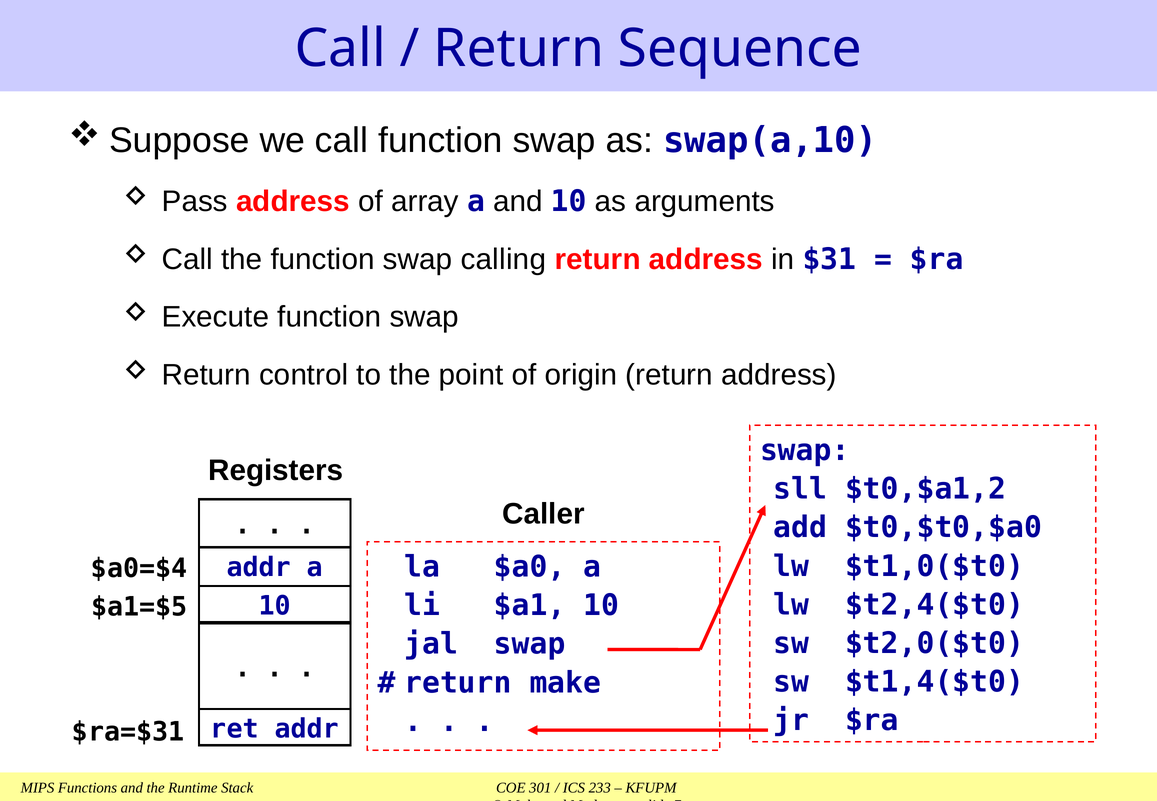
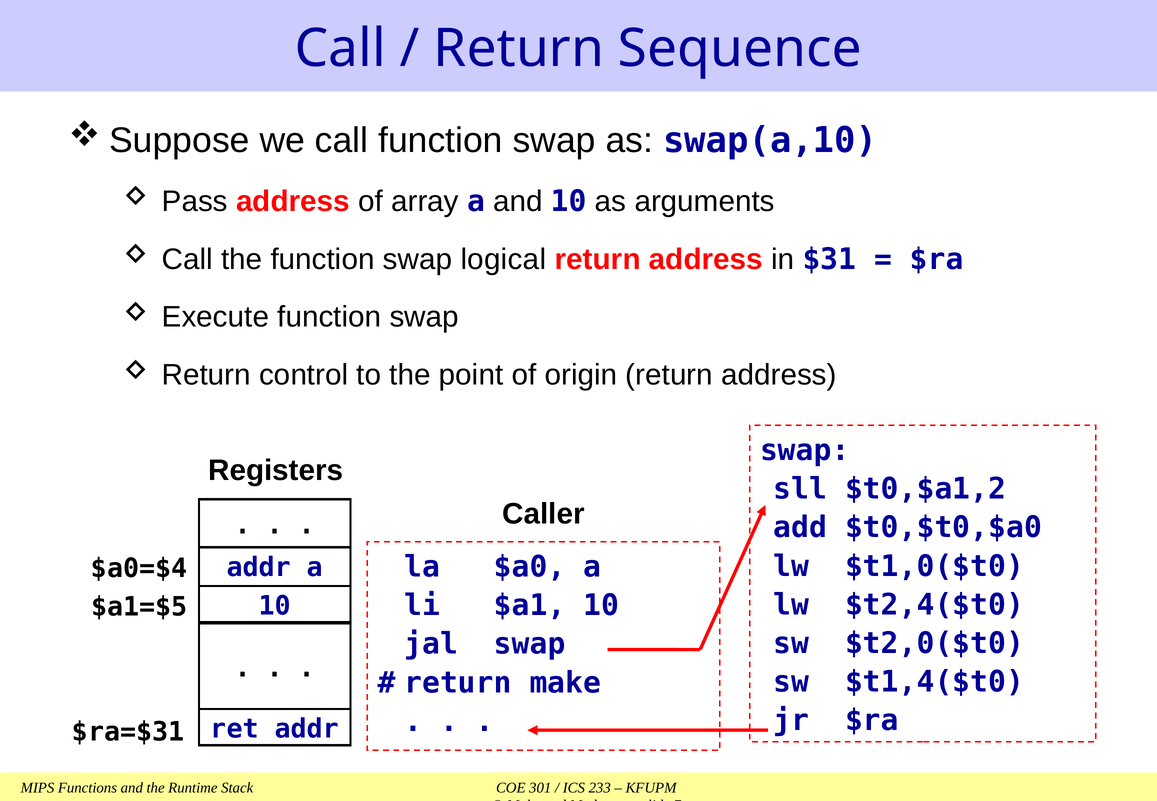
calling: calling -> logical
